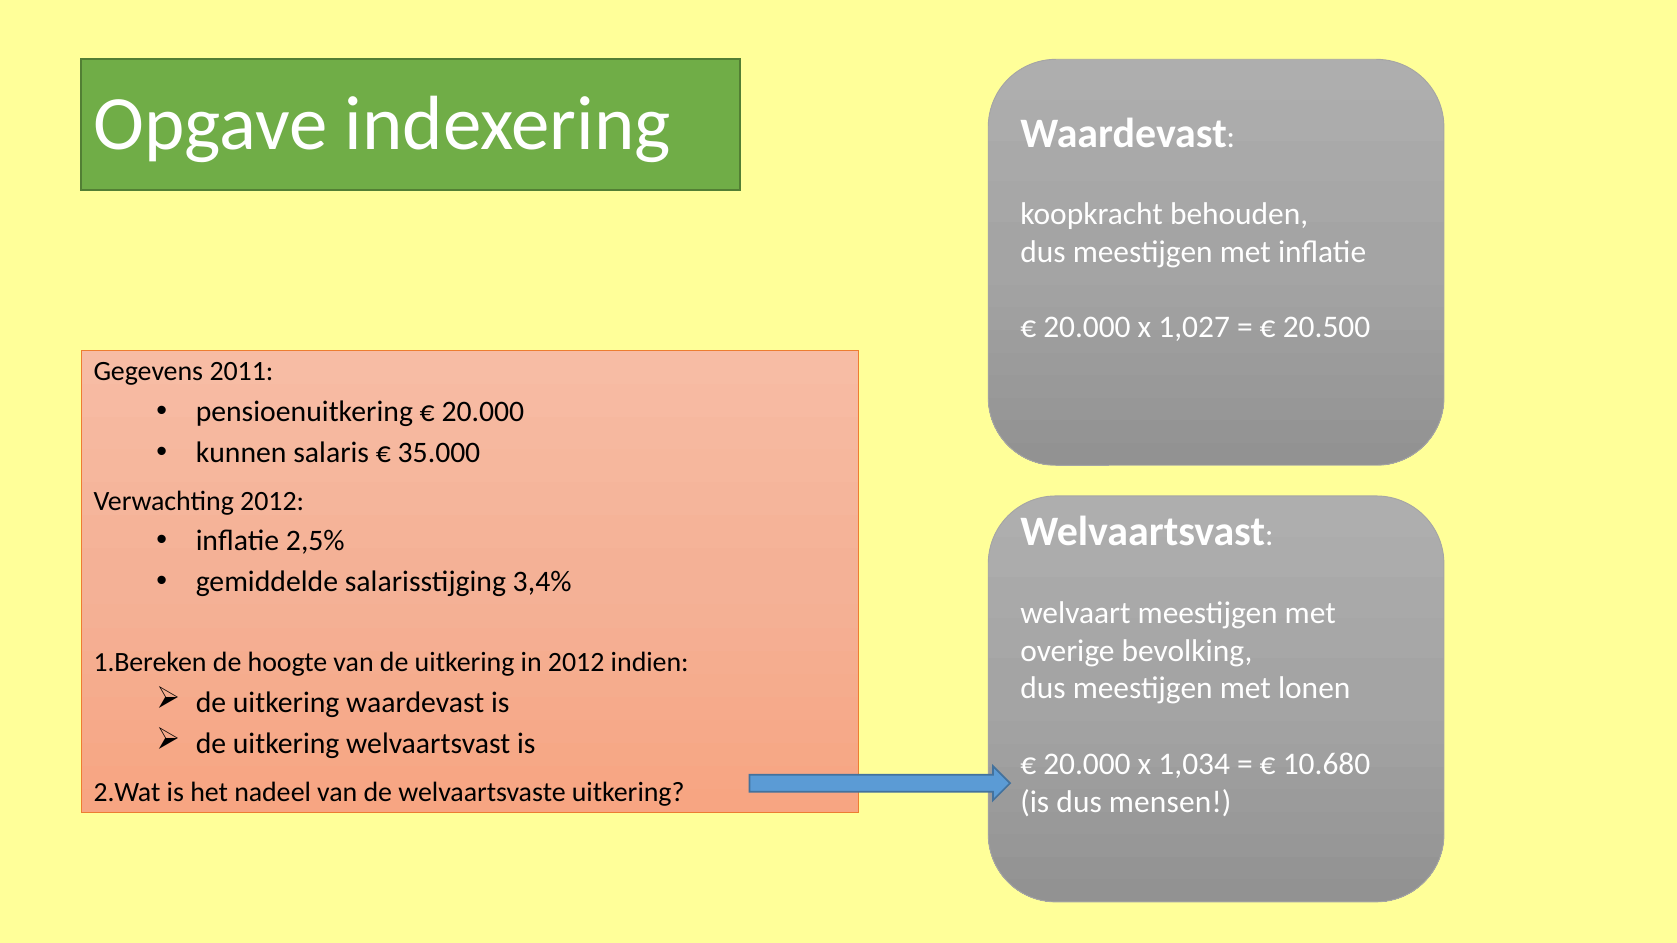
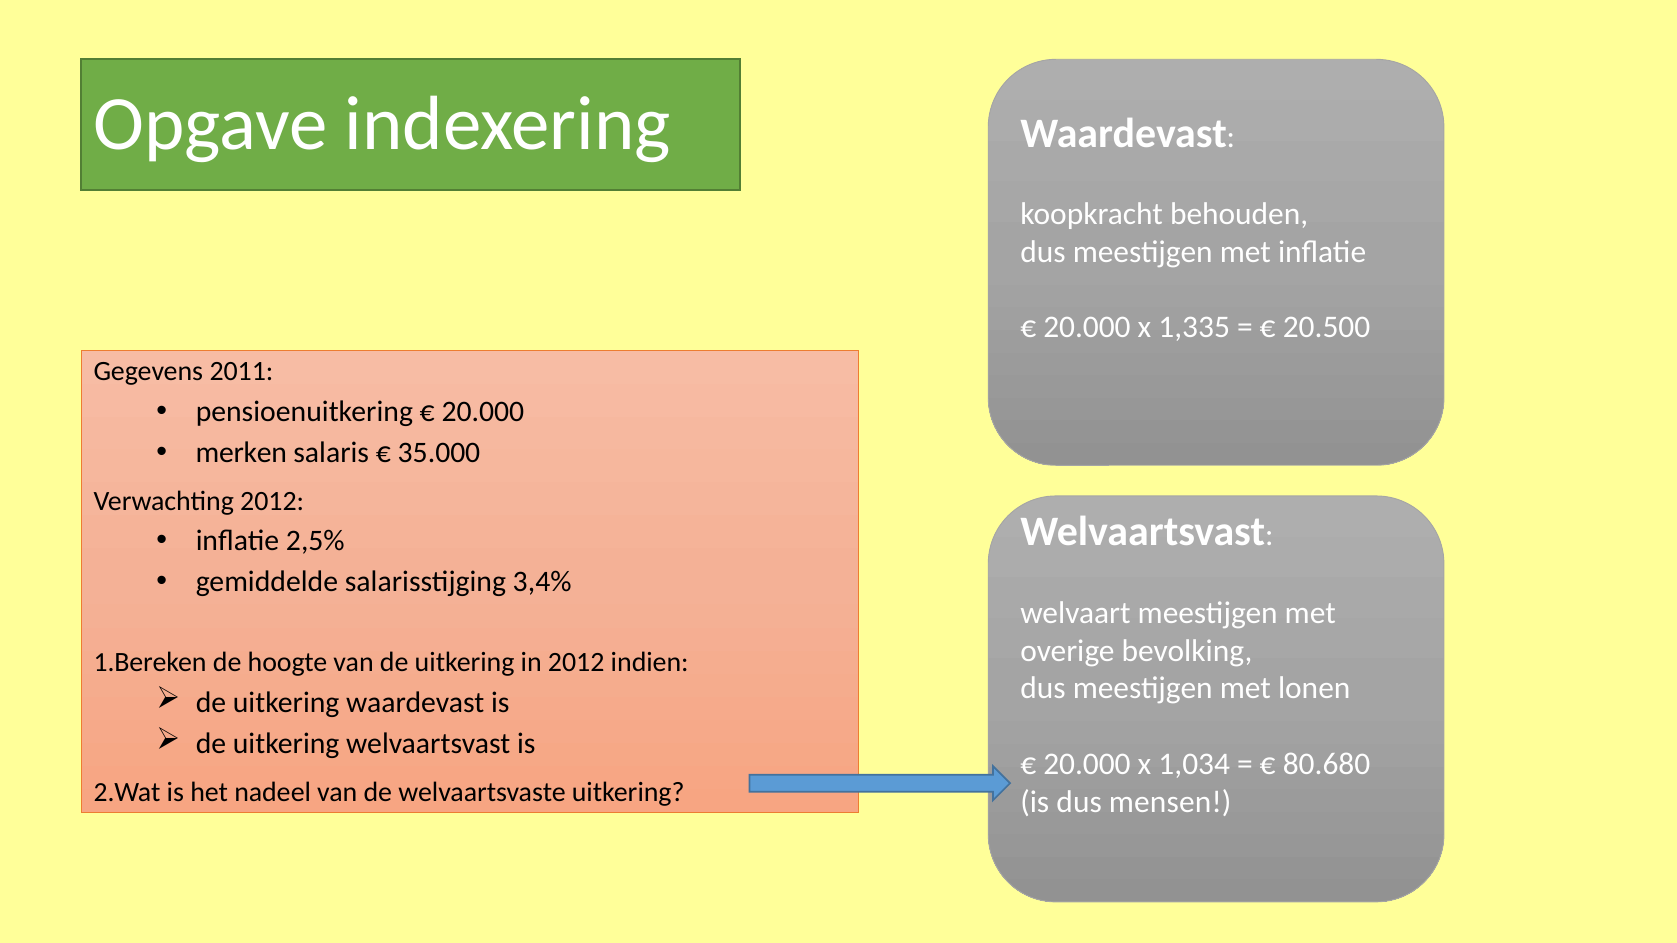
1,027: 1,027 -> 1,335
kunnen: kunnen -> merken
10.680: 10.680 -> 80.680
